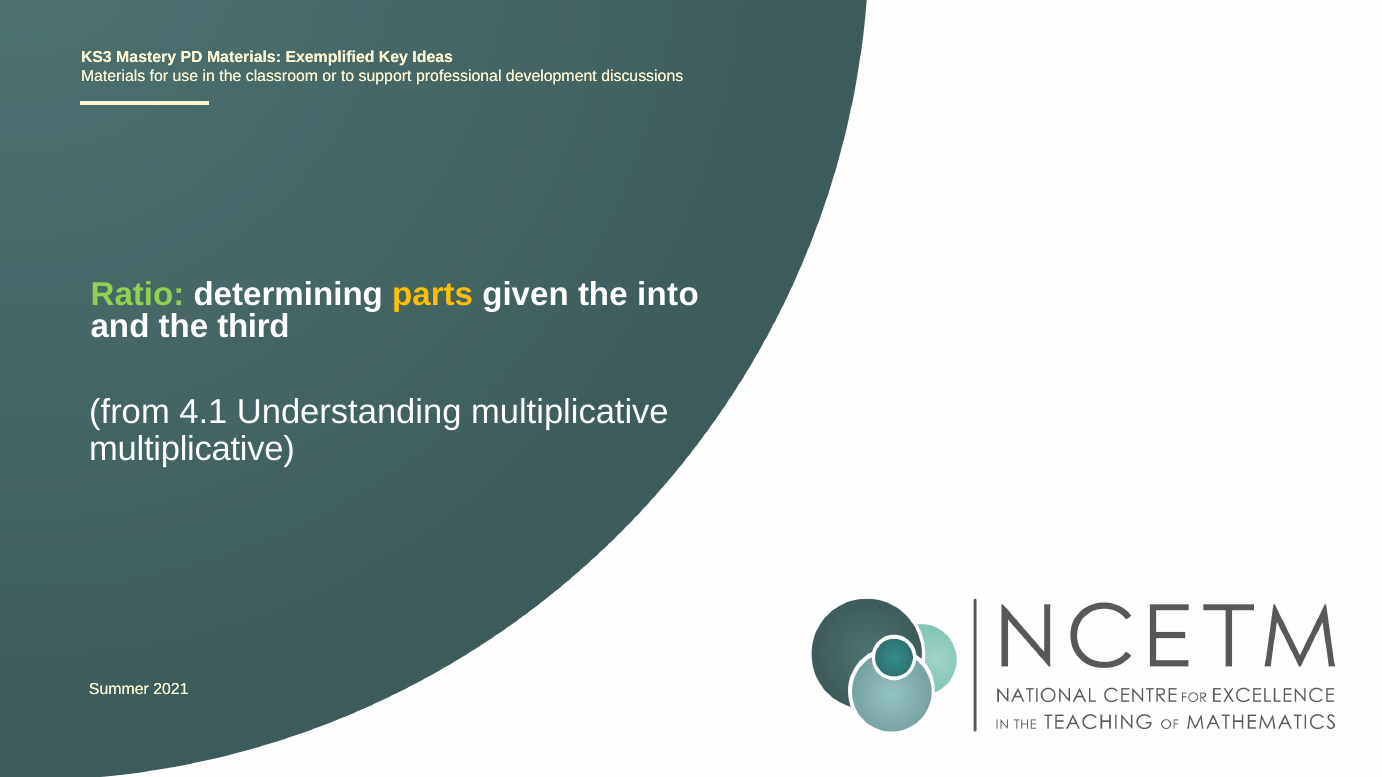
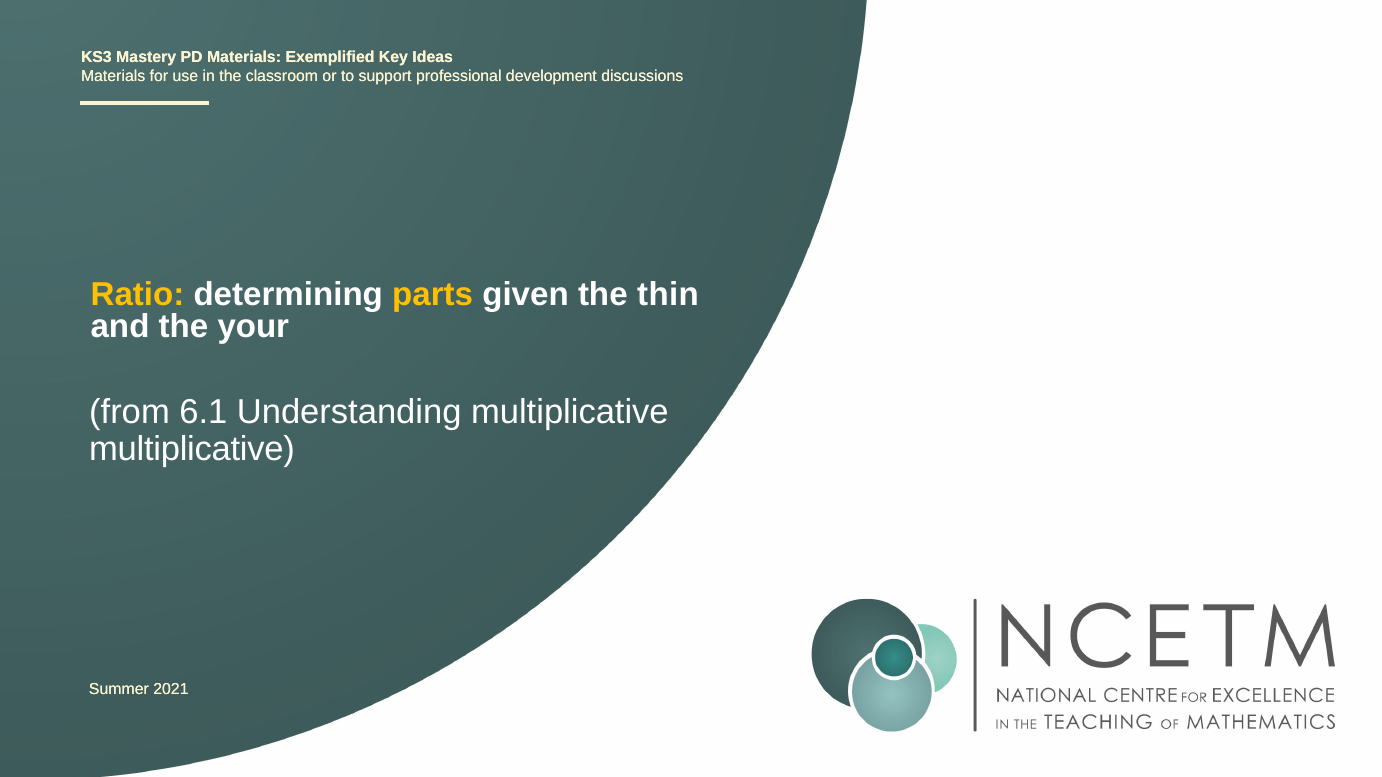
Ratio colour: light green -> yellow
into: into -> thin
third: third -> your
4.1: 4.1 -> 6.1
